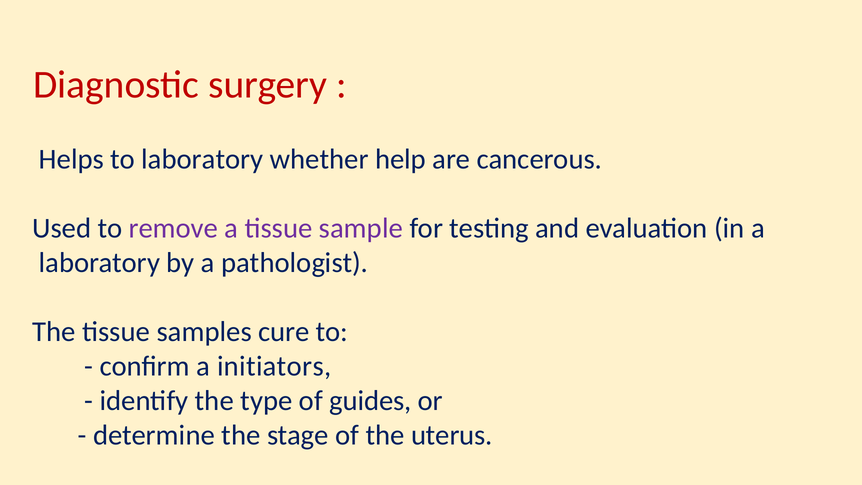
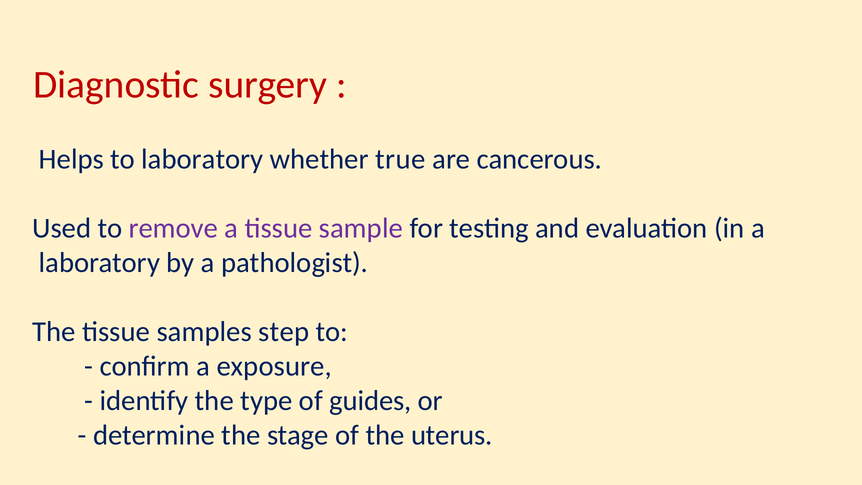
help: help -> true
cure: cure -> step
initiators: initiators -> exposure
